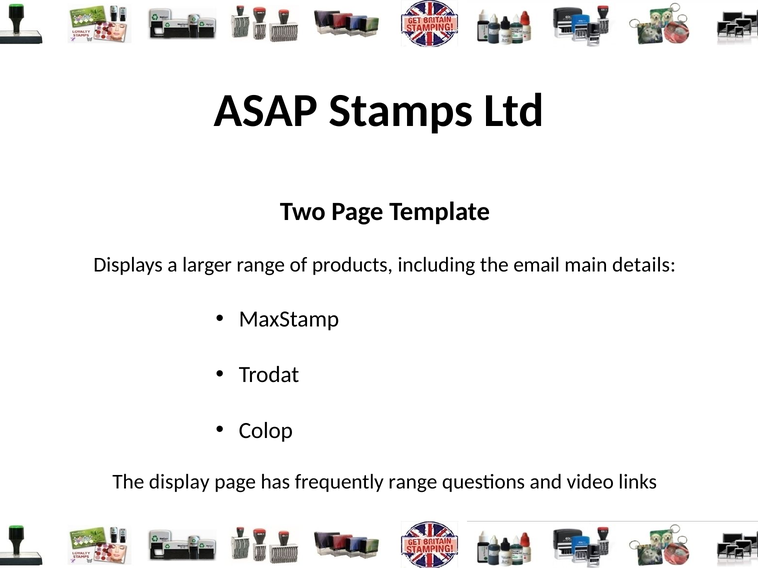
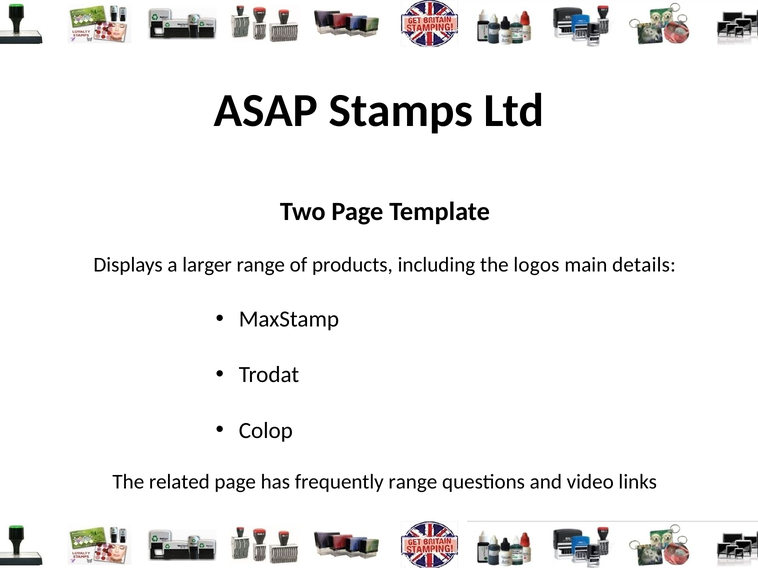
email: email -> logos
display: display -> related
